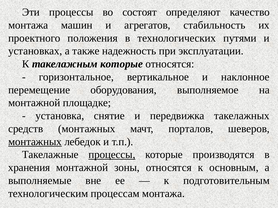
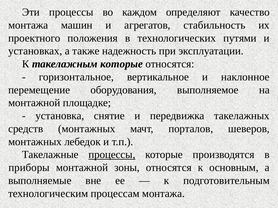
состоят: состоят -> каждом
монтажных at (35, 142) underline: present -> none
хранения: хранения -> приборы
